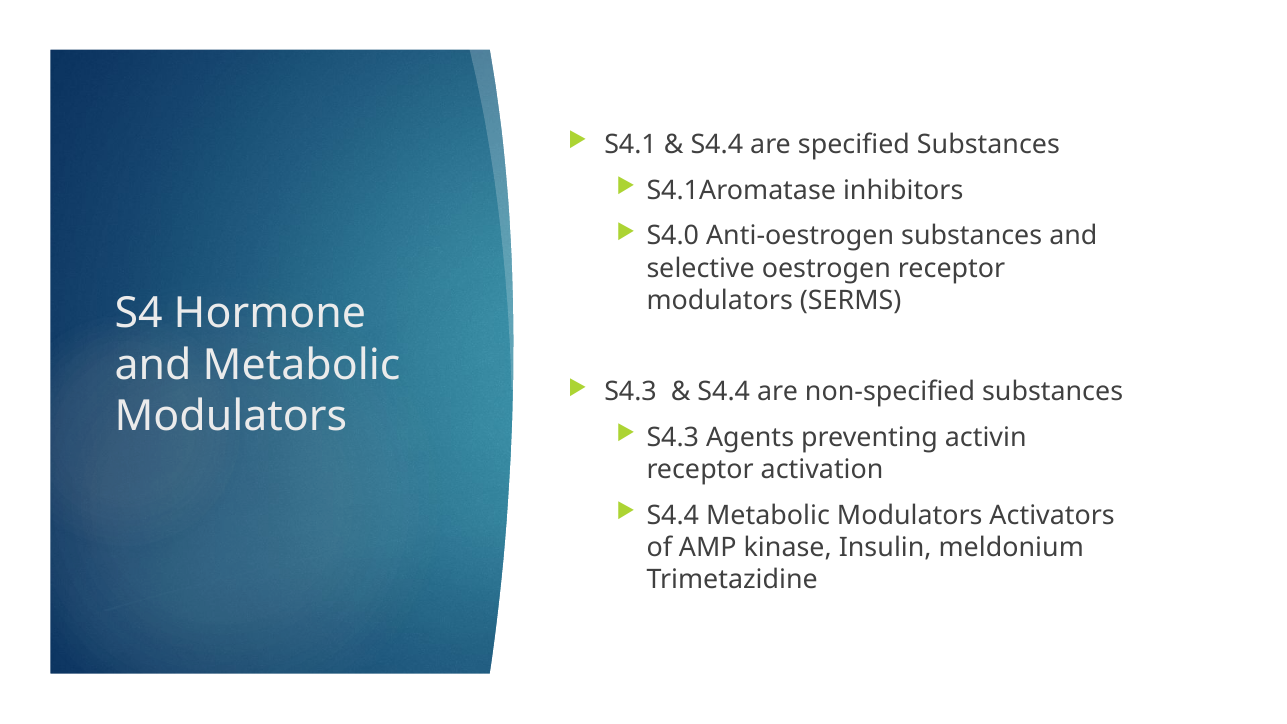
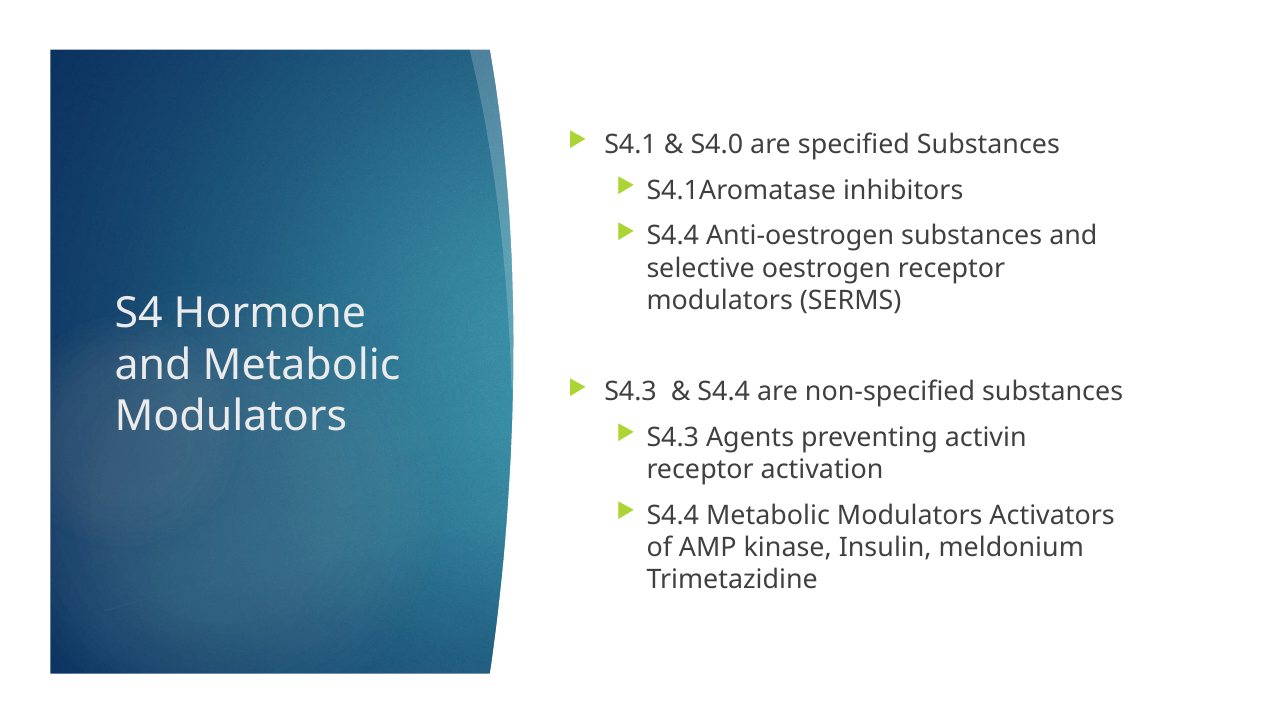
S4.4 at (717, 145): S4.4 -> S4.0
S4.0 at (673, 236): S4.0 -> S4.4
